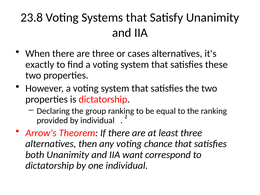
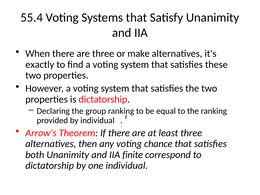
23.8: 23.8 -> 55.4
cases: cases -> make
want: want -> finite
